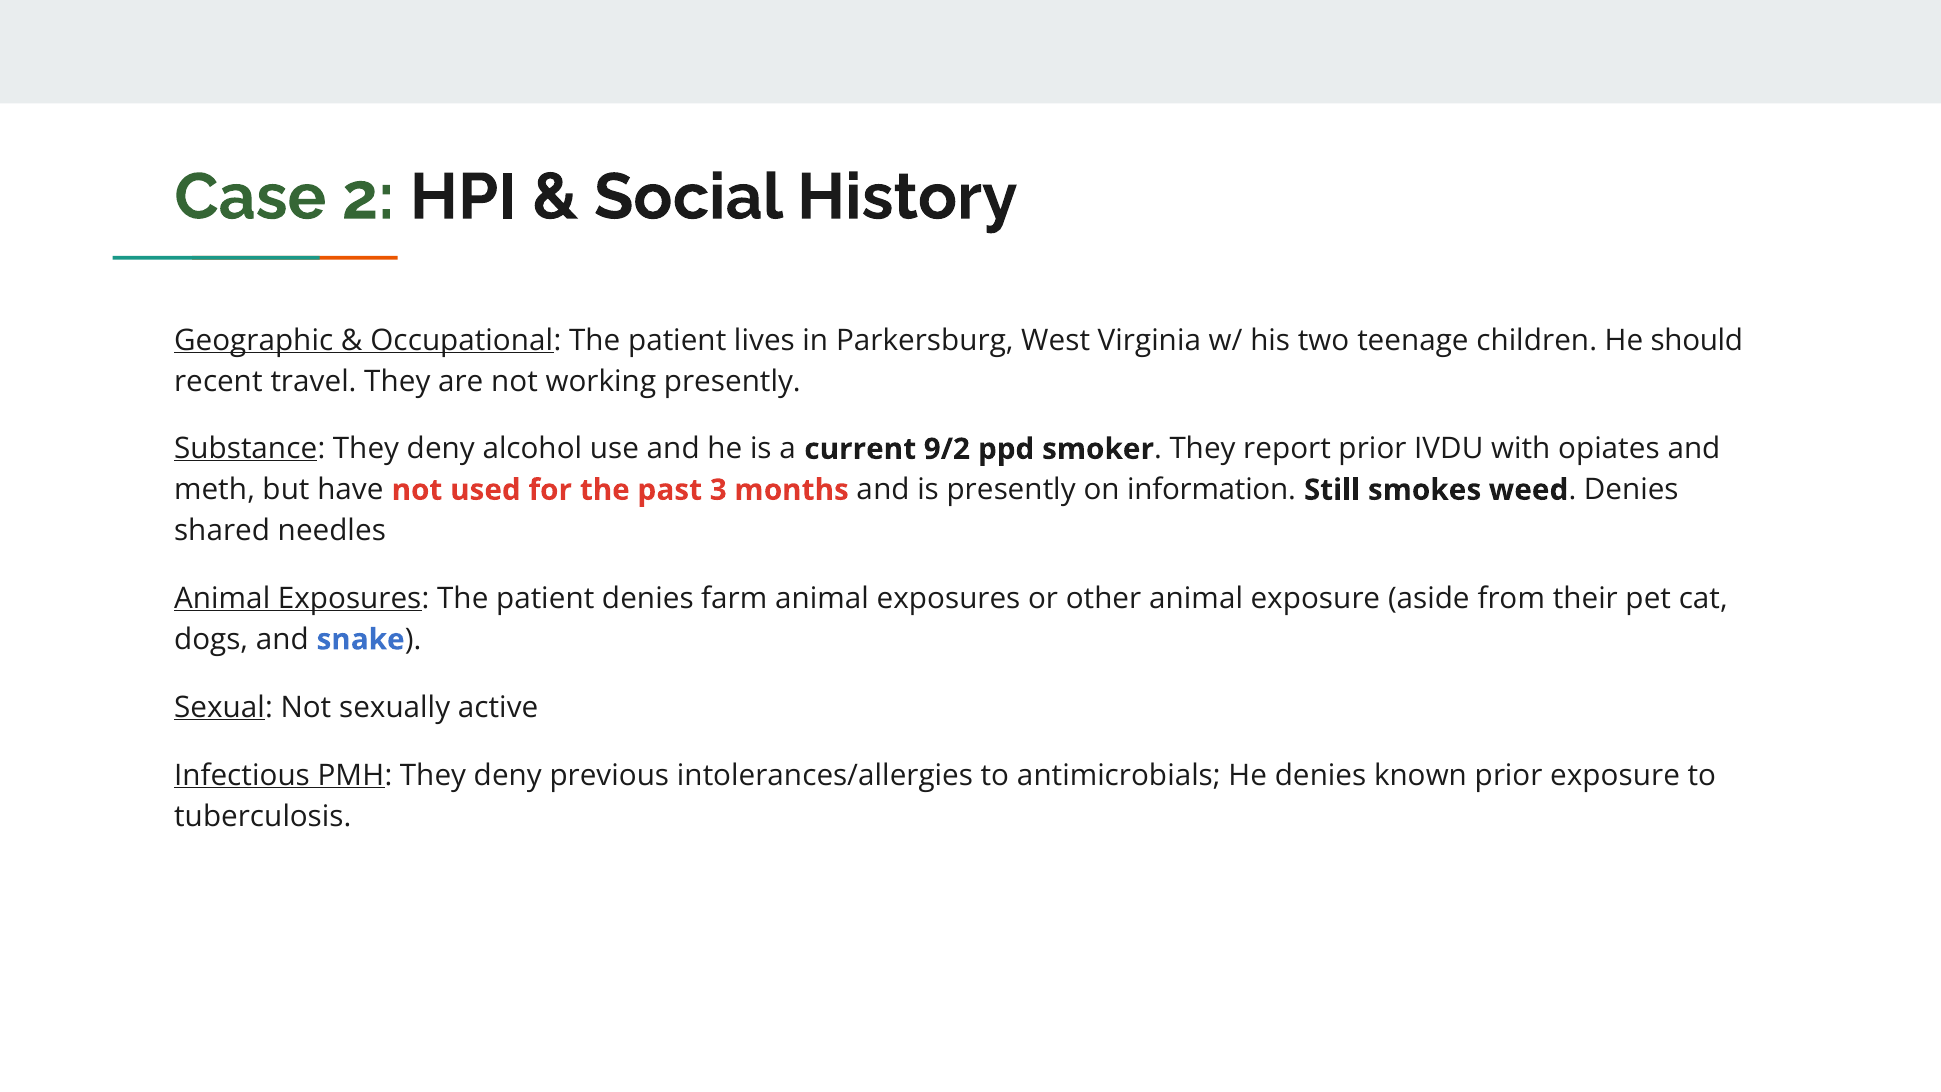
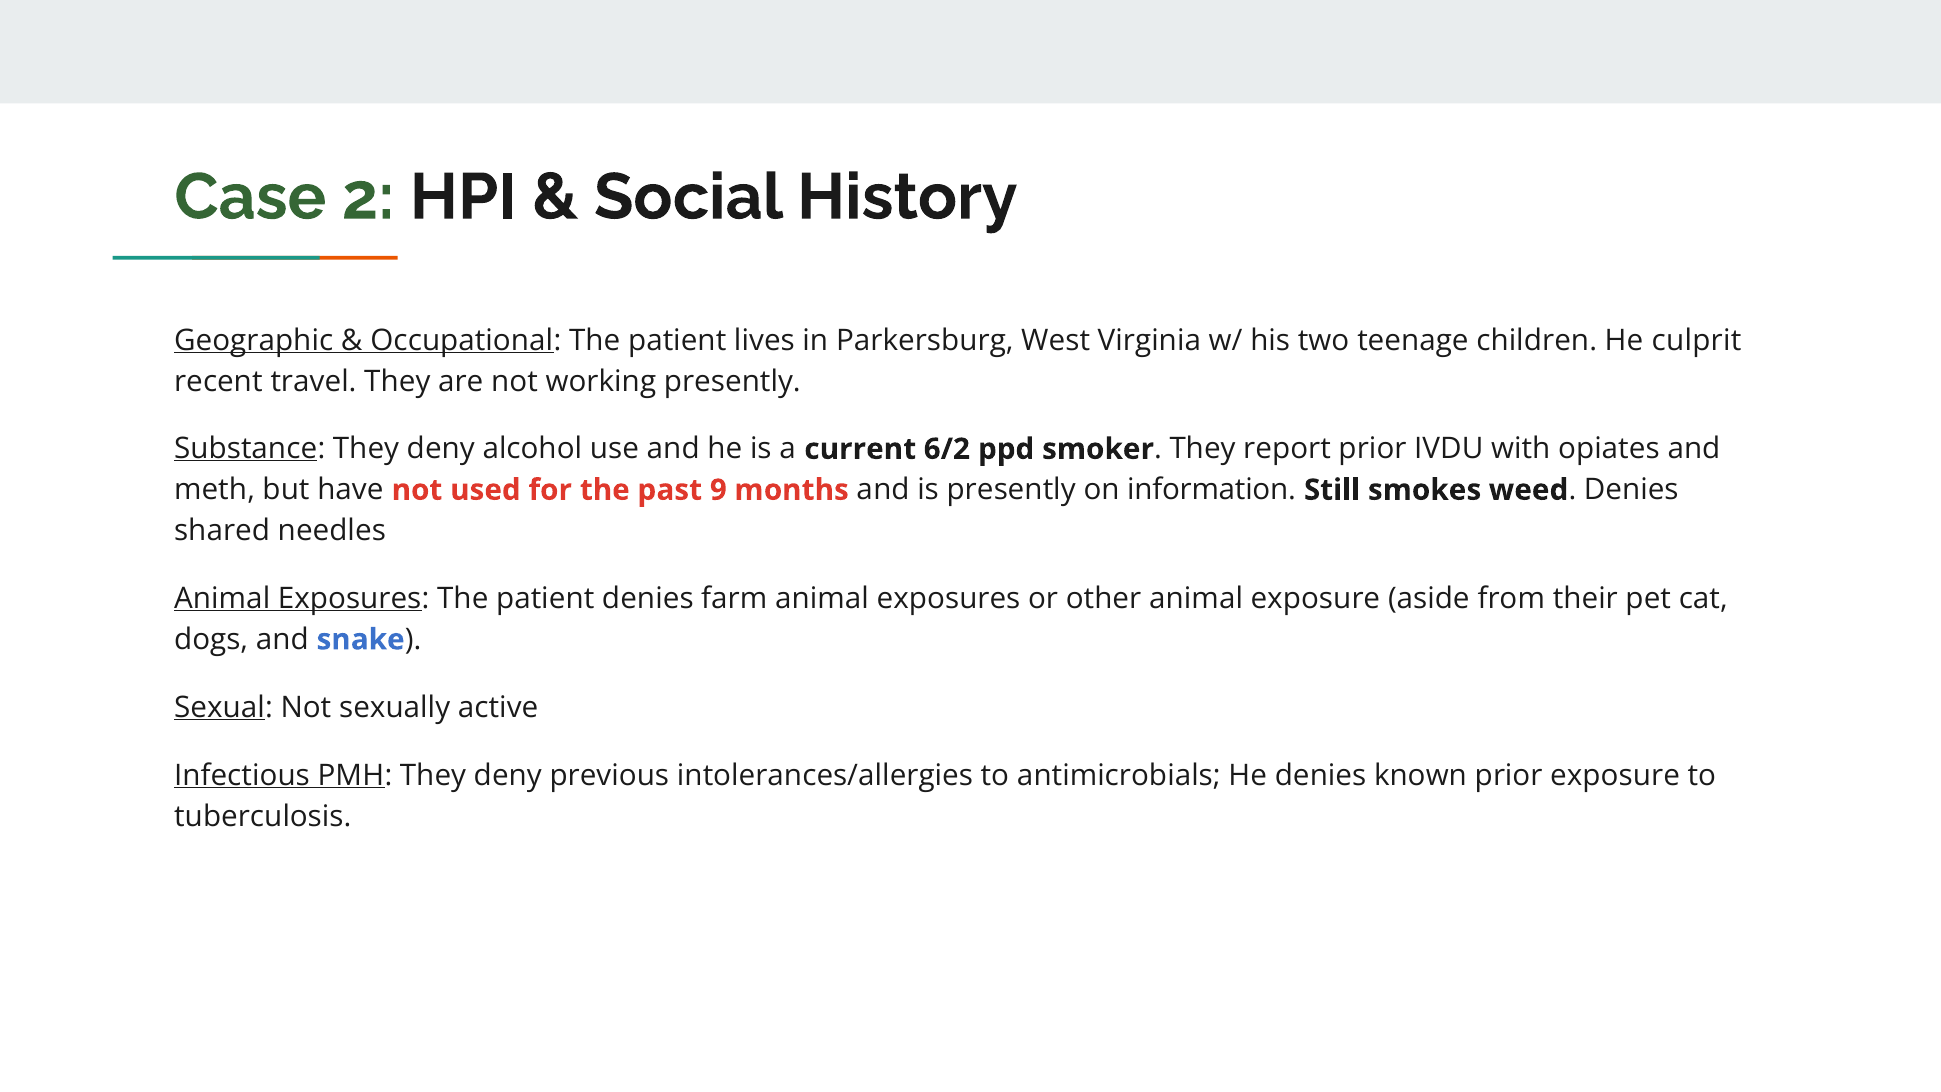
should: should -> culprit
9/2: 9/2 -> 6/2
3: 3 -> 9
